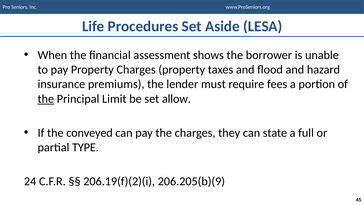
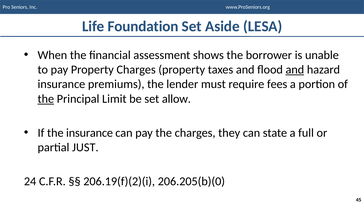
Procedures: Procedures -> Foundation
and at (295, 70) underline: none -> present
the conveyed: conveyed -> insurance
TYPE: TYPE -> JUST
206.205(b)(9: 206.205(b)(9 -> 206.205(b)(0
